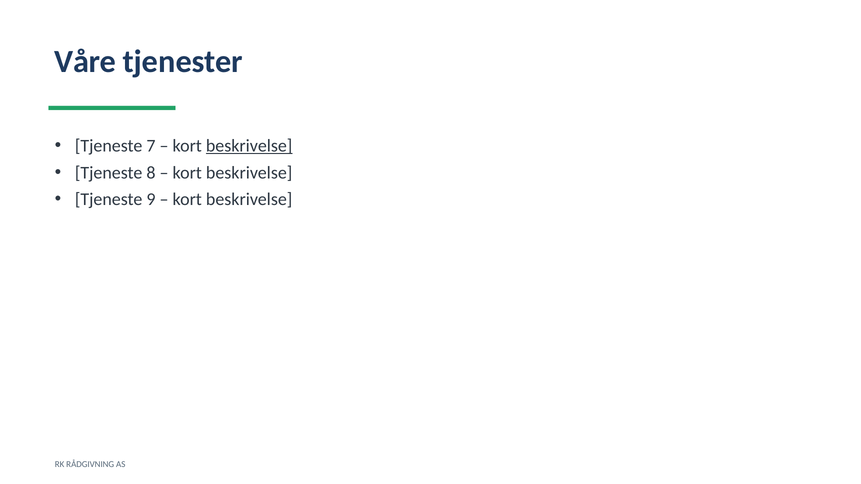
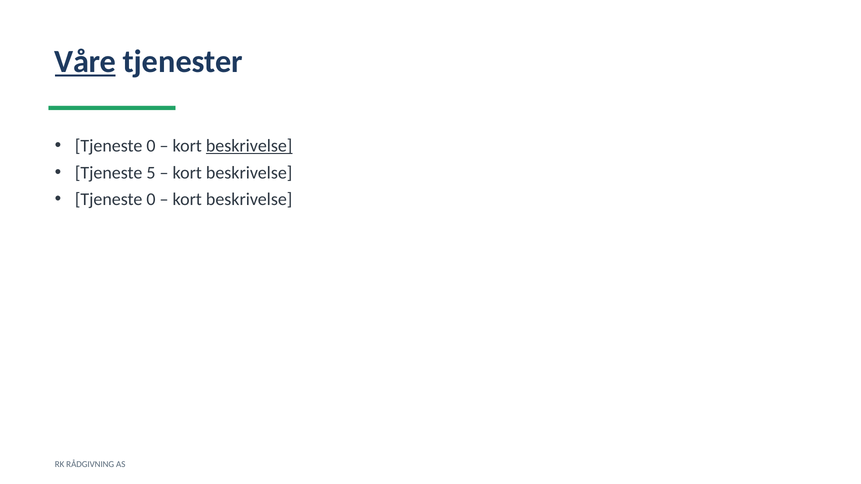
Våre underline: none -> present
7 at (151, 146): 7 -> 0
8: 8 -> 5
9 at (151, 200): 9 -> 0
